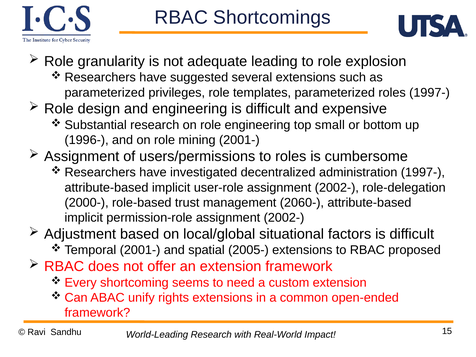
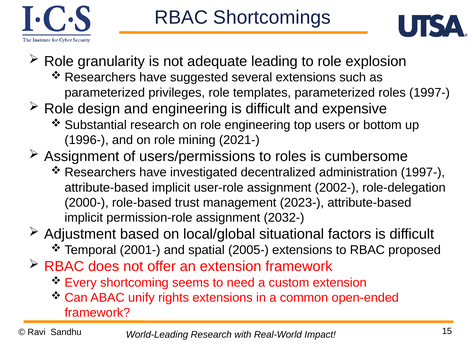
small: small -> users
mining 2001-: 2001- -> 2021-
2060-: 2060- -> 2023-
permission-role assignment 2002-: 2002- -> 2032-
